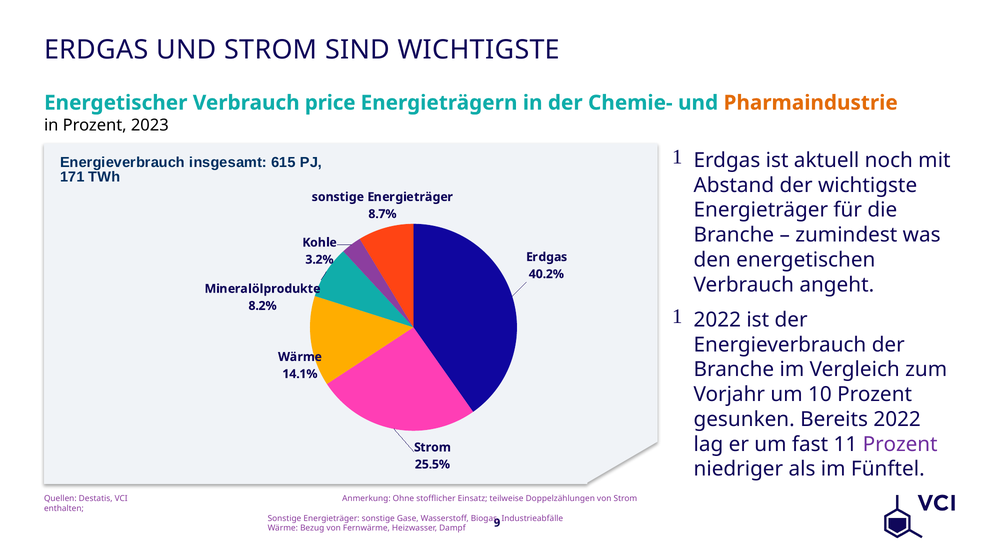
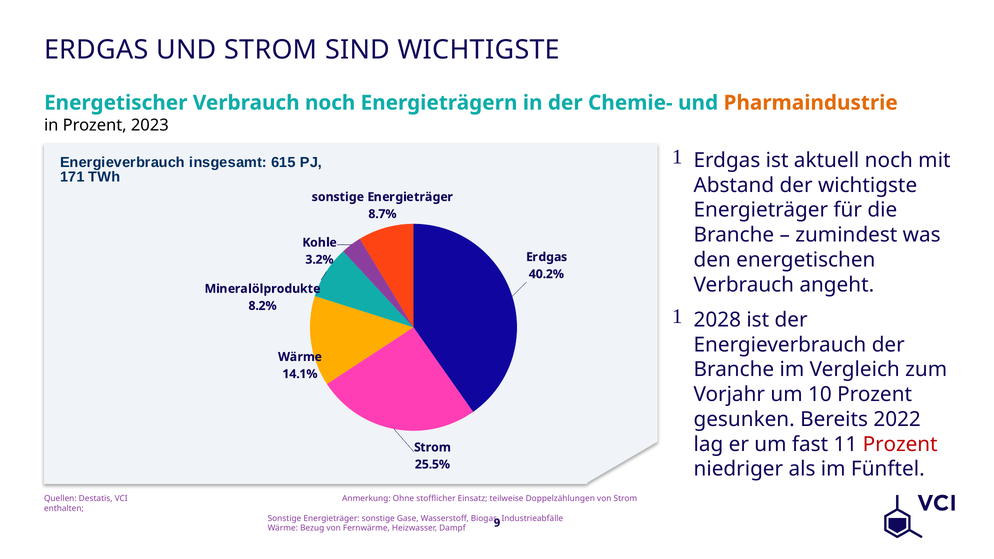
Verbrauch price: price -> noch
2022 at (717, 320): 2022 -> 2028
Prozent at (900, 444) colour: purple -> red
